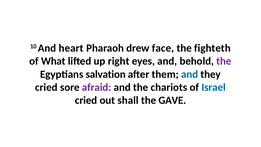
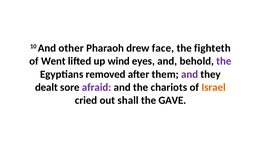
heart: heart -> other
What: What -> Went
right: right -> wind
salvation: salvation -> removed
and at (190, 74) colour: blue -> purple
cried at (46, 87): cried -> dealt
Israel colour: blue -> orange
